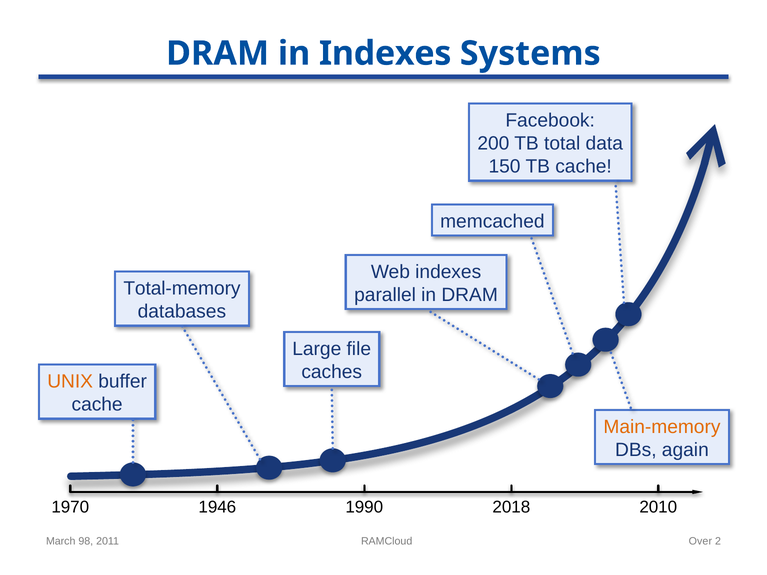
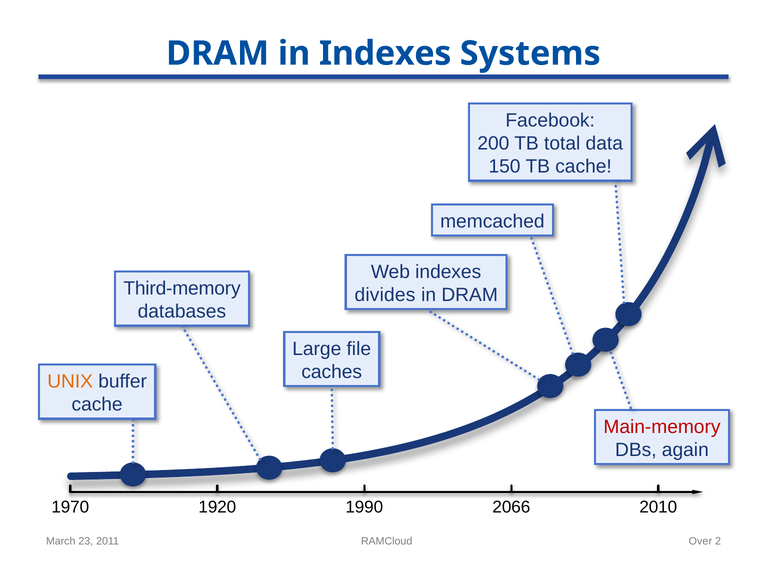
Total-memory: Total-memory -> Third-memory
parallel: parallel -> divides
Main-memory colour: orange -> red
1946: 1946 -> 1920
2018: 2018 -> 2066
98: 98 -> 23
